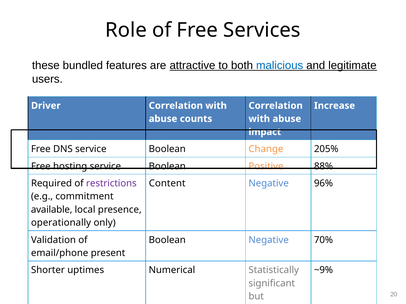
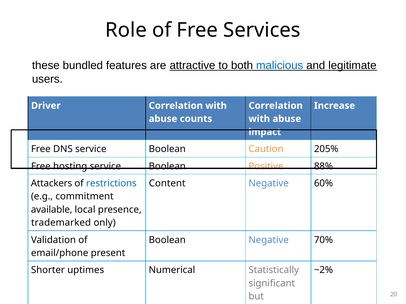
Change: Change -> Caution
Required: Required -> Attackers
restrictions colour: purple -> blue
96%: 96% -> 60%
operationally: operationally -> trademarked
~9%: ~9% -> ~2%
